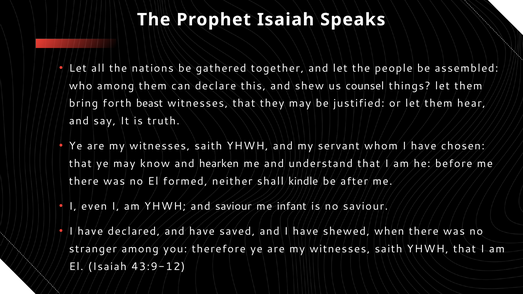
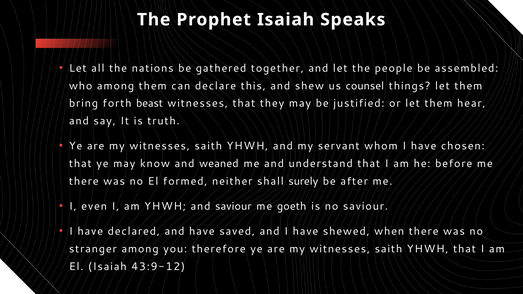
hearken: hearken -> weaned
kindle: kindle -> surely
infant: infant -> goeth
